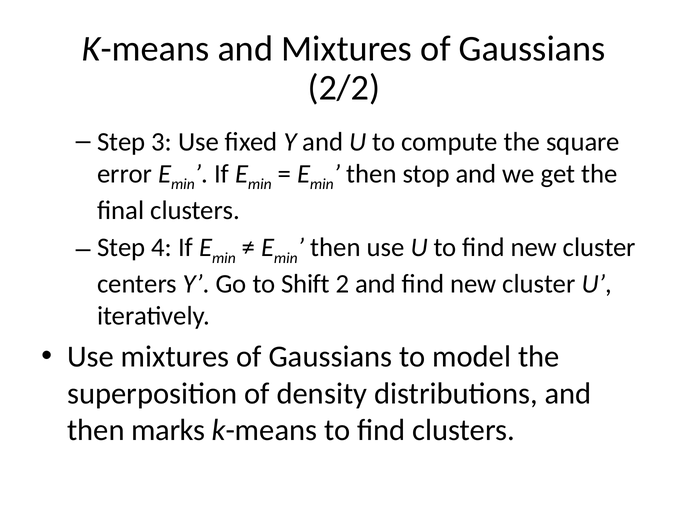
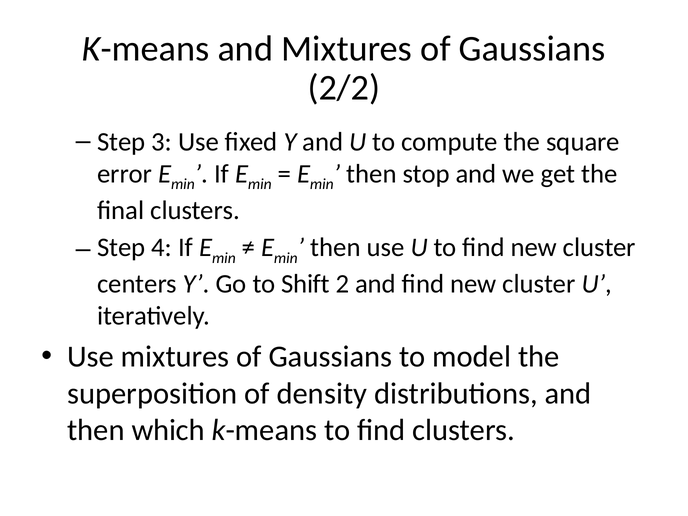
marks: marks -> which
